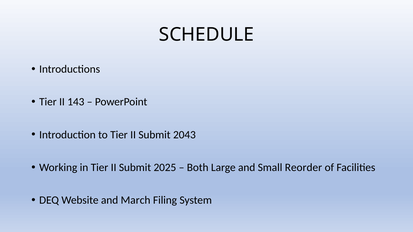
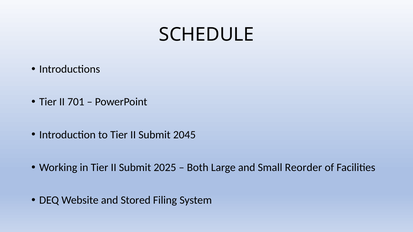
143: 143 -> 701
2043: 2043 -> 2045
March: March -> Stored
